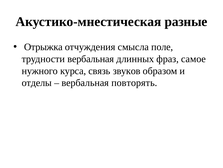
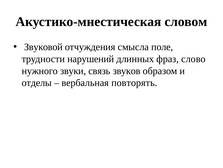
разные: разные -> словом
Отрыжка: Отрыжка -> Звуковой
трудности вербальная: вербальная -> нарушений
самое: самое -> слово
курса: курса -> звуки
